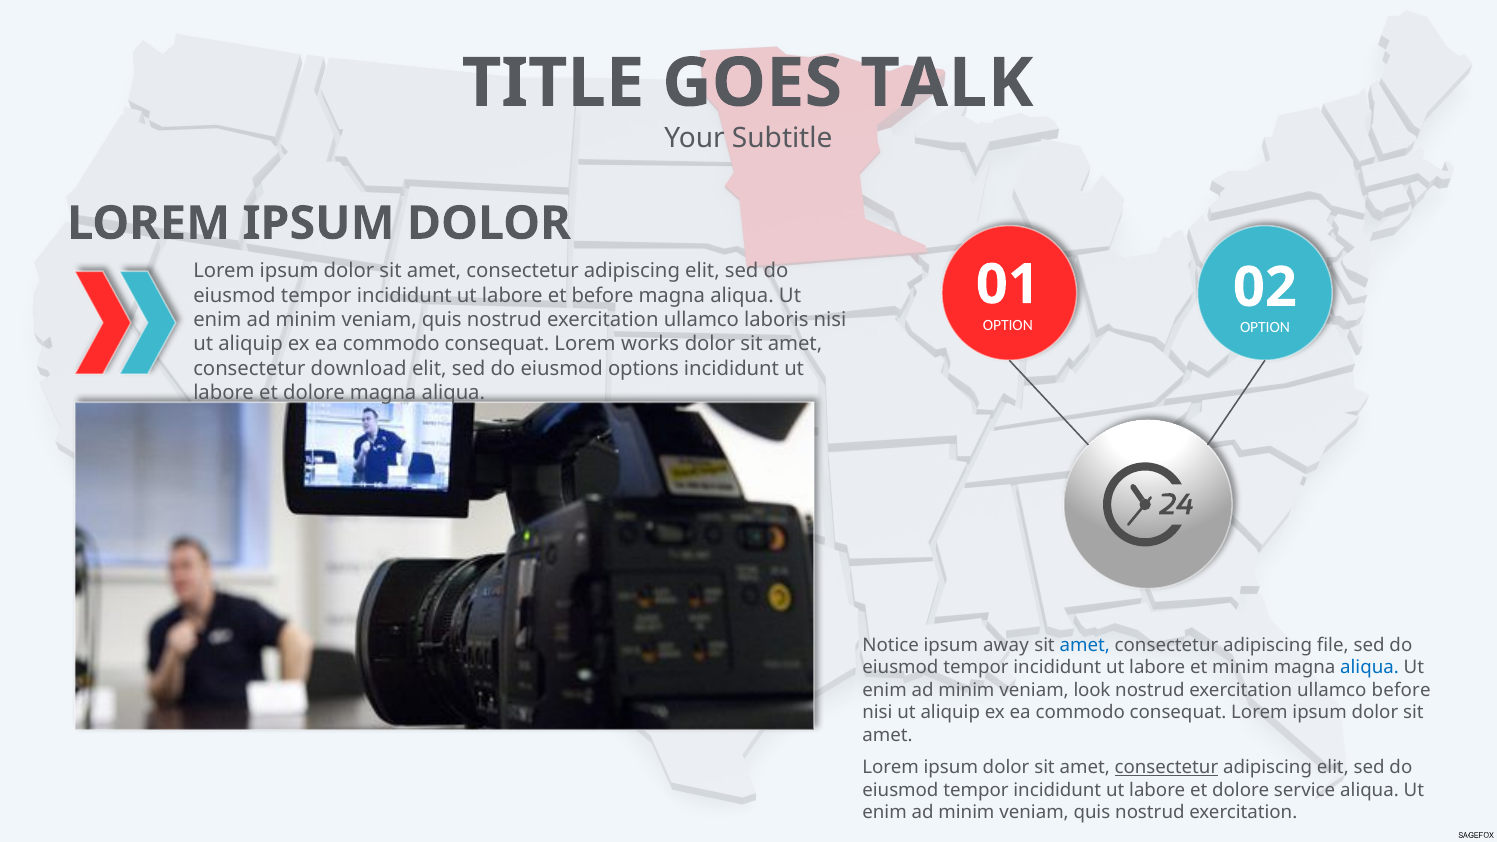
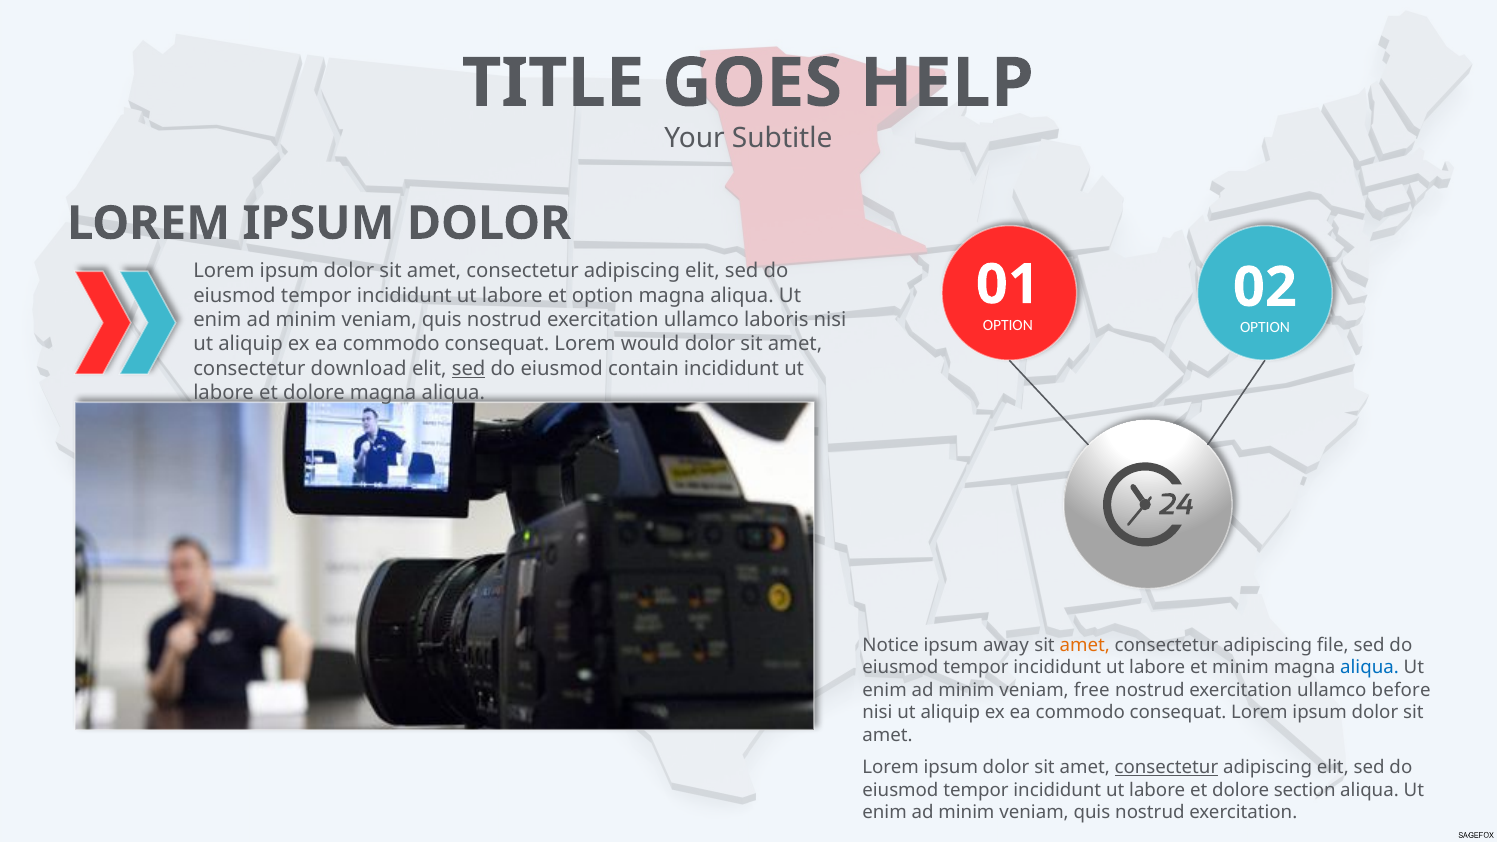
TALK: TALK -> HELP
et before: before -> option
works: works -> would
sed at (469, 369) underline: none -> present
options: options -> contain
amet at (1085, 645) colour: blue -> orange
look: look -> free
service: service -> section
